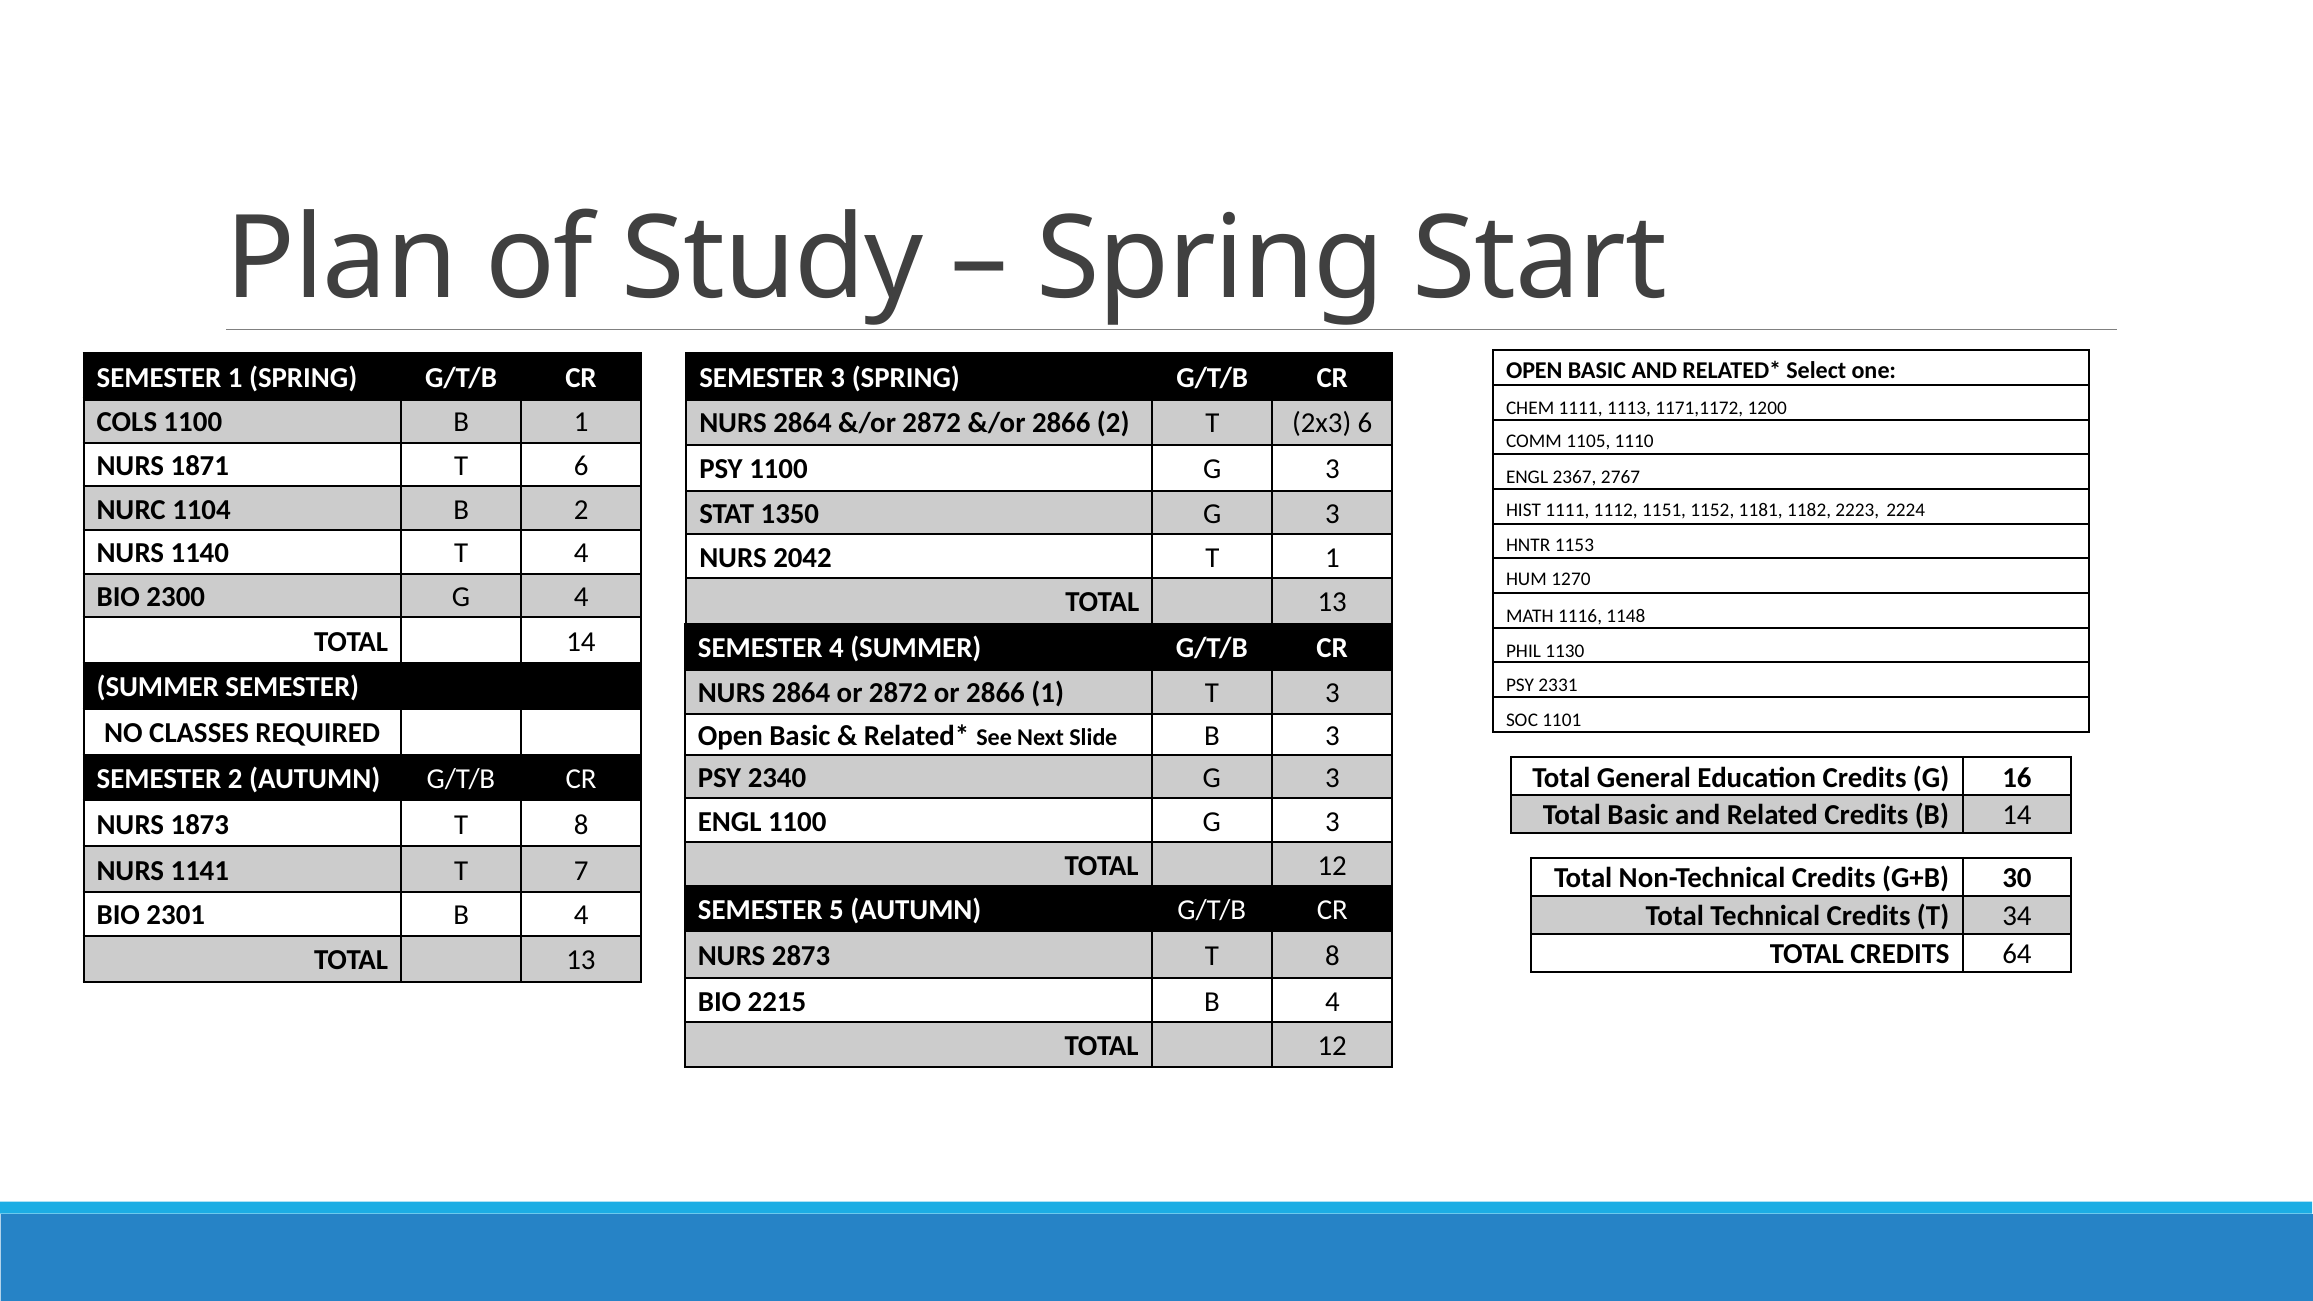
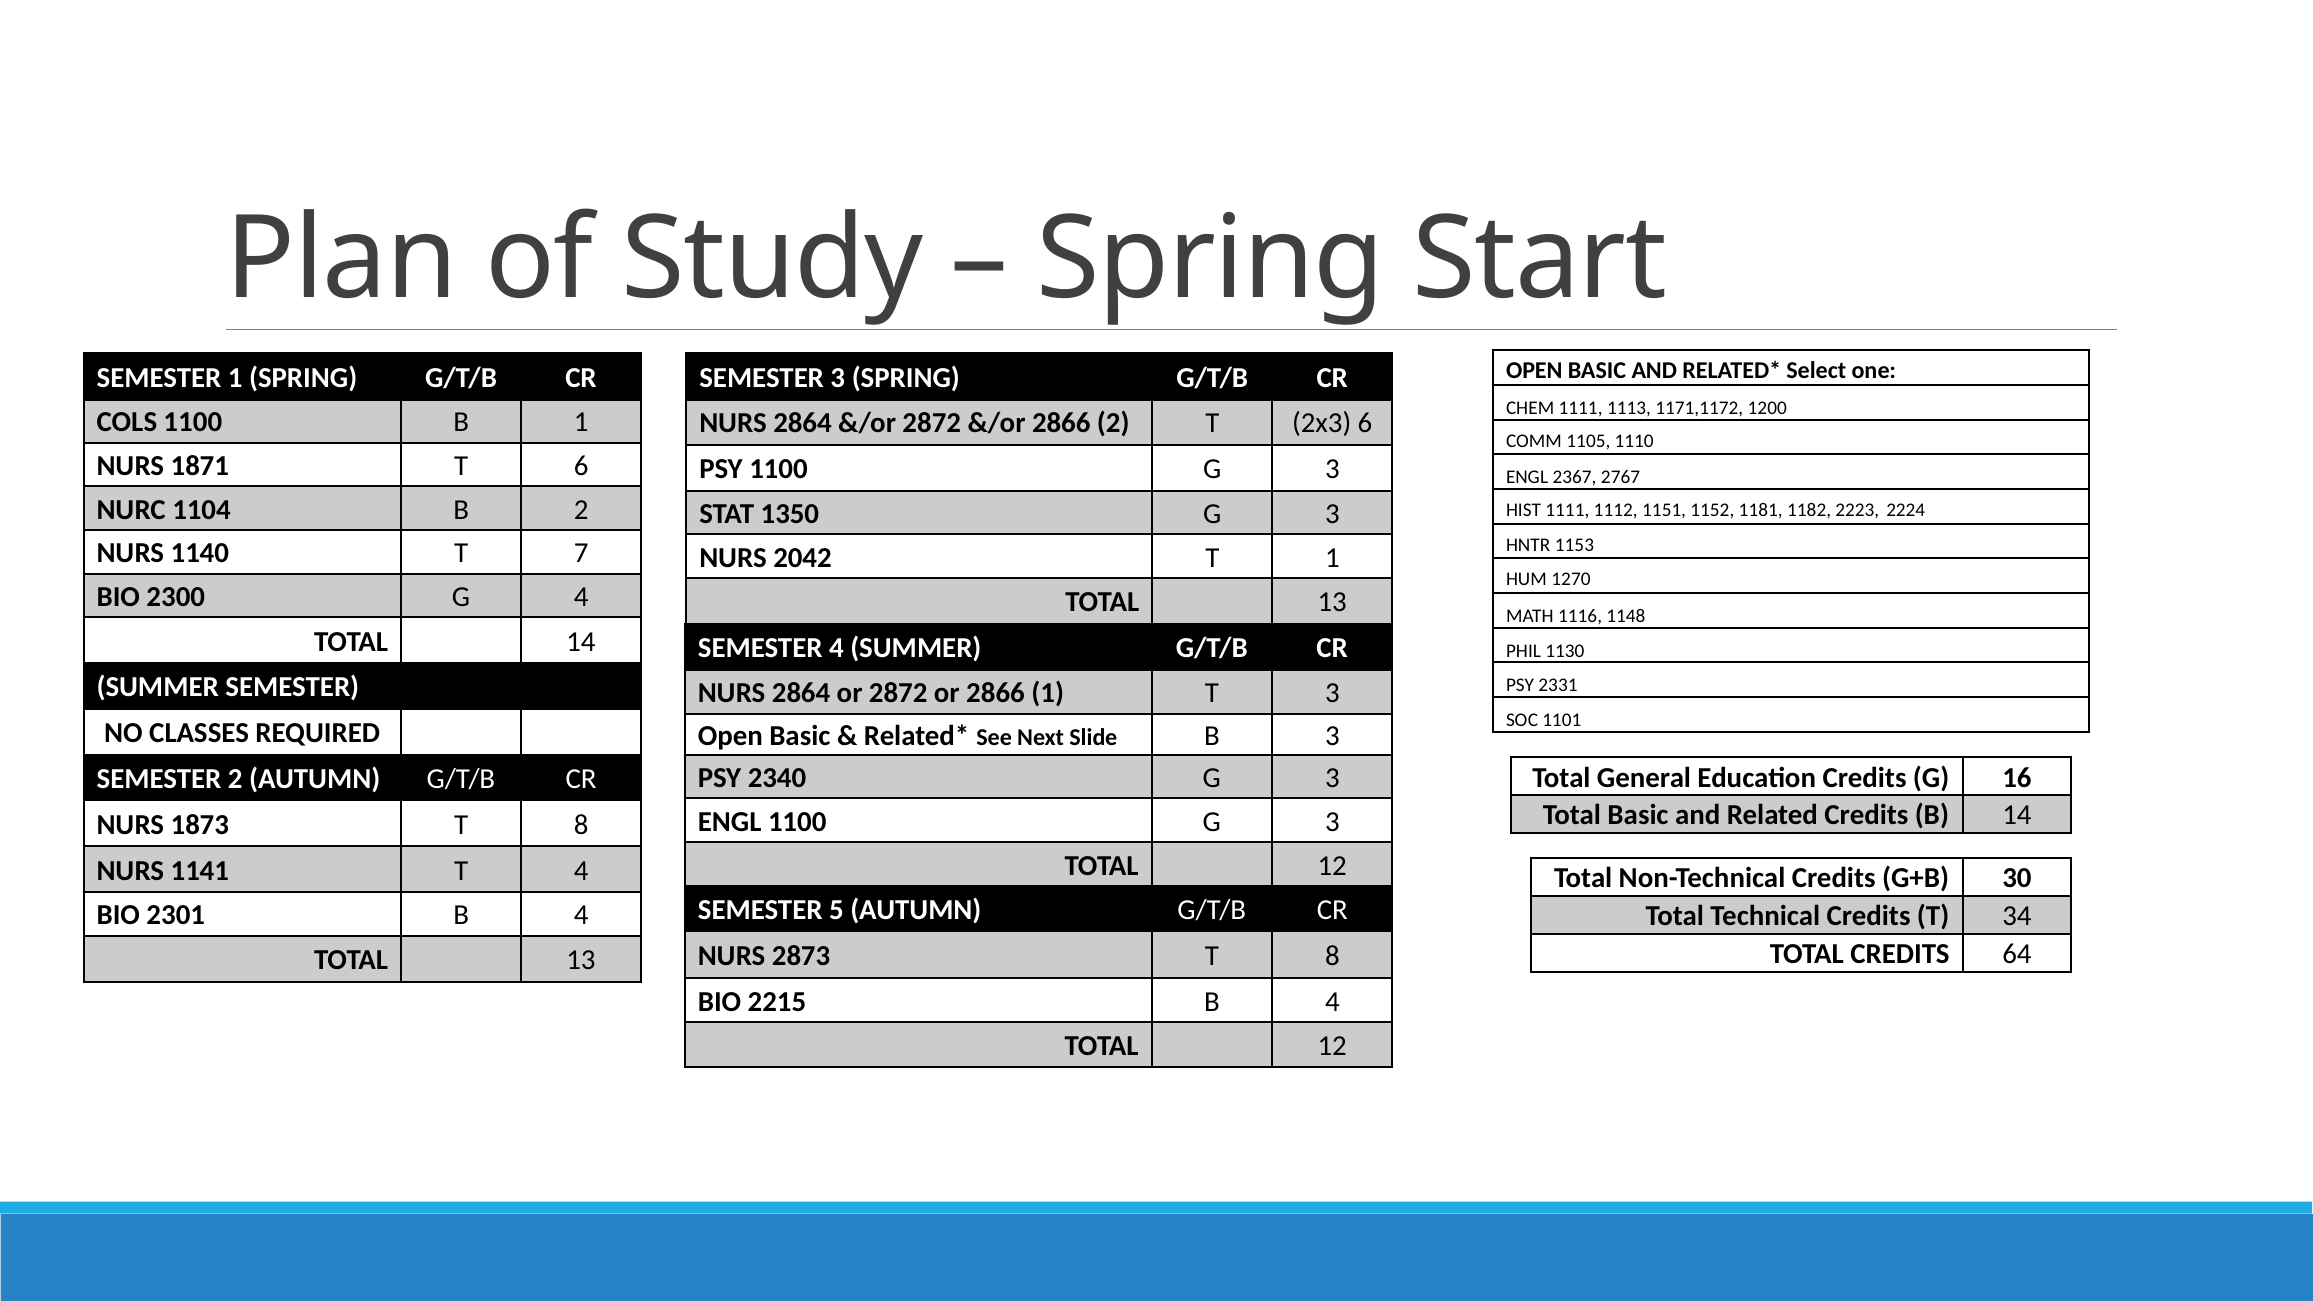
T 4: 4 -> 7
T 7: 7 -> 4
